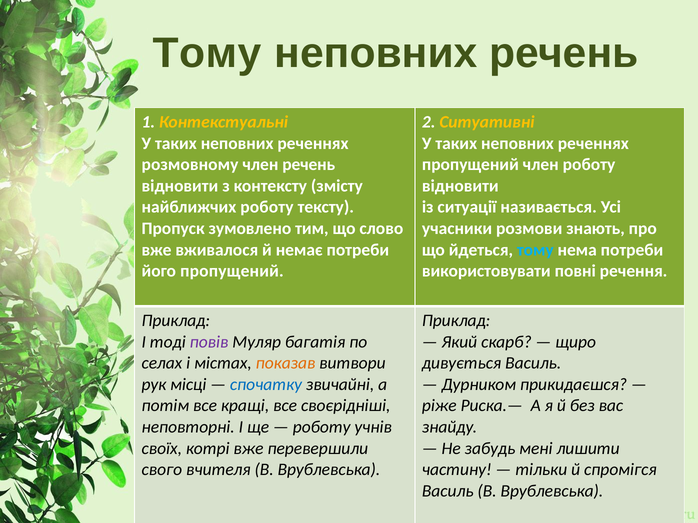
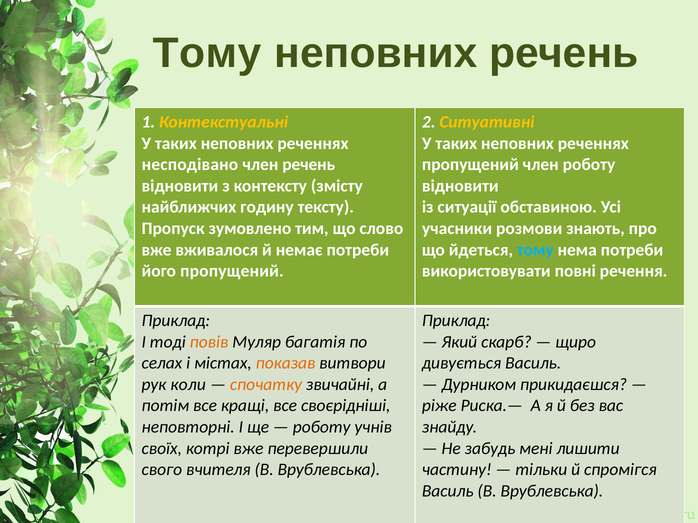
розмовному: розмовному -> несподівано
найближчих роботу: роботу -> годину
називається: називається -> обставиною
повів colour: purple -> orange
місці: місці -> коли
спочатку colour: blue -> orange
